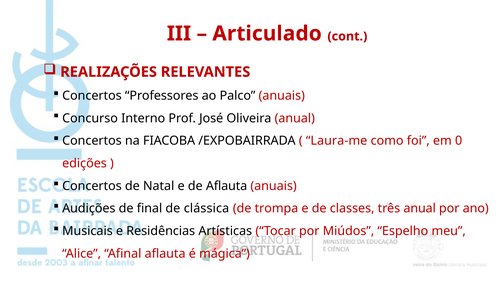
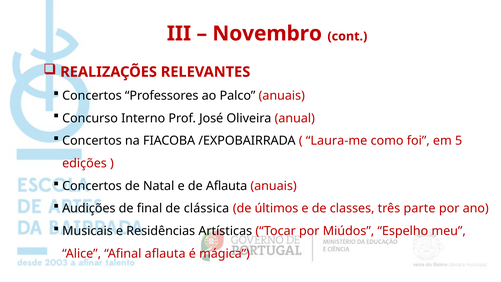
Articulado: Articulado -> Novembro
0: 0 -> 5
trompa: trompa -> últimos
três anual: anual -> parte
